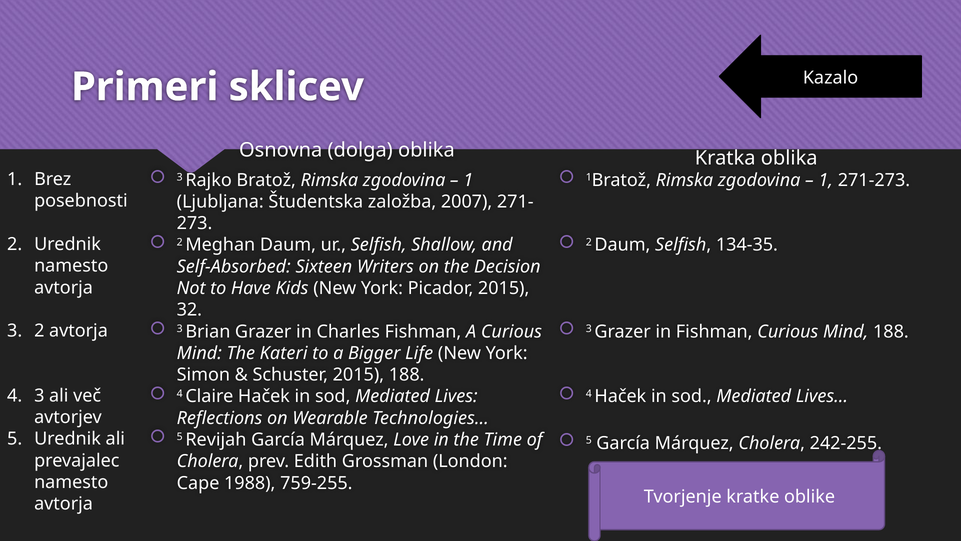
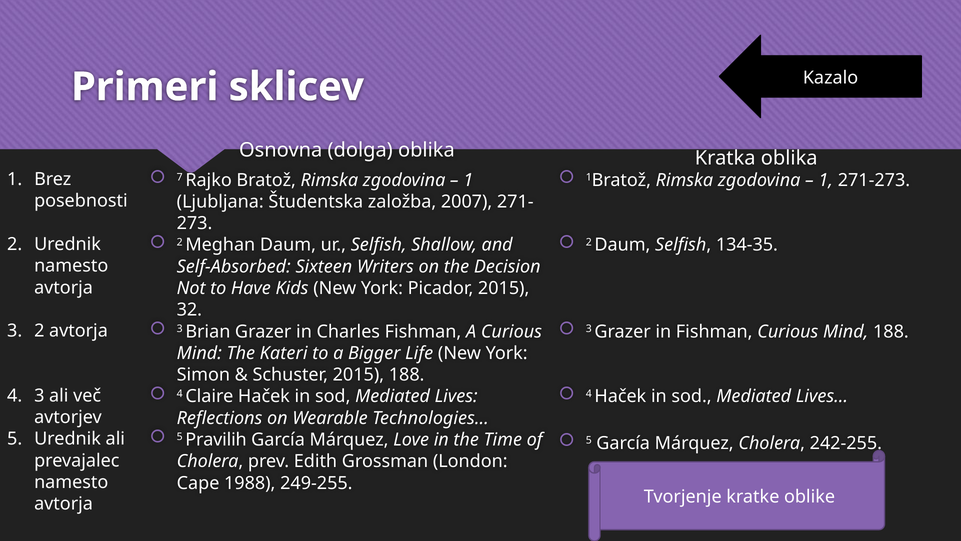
3 at (180, 177): 3 -> 7
Revijah: Revijah -> Pravilih
759-255: 759-255 -> 249-255
